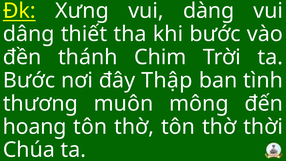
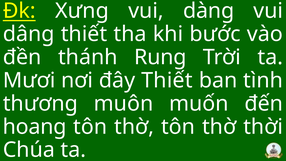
Chim: Chim -> Rung
Bước at (29, 80): Bước -> Mươi
đây Thập: Thập -> Thiết
mông: mông -> muốn
